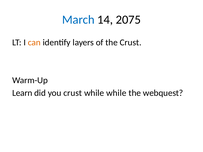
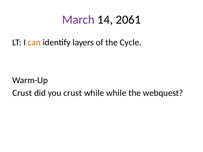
March colour: blue -> purple
2075: 2075 -> 2061
the Crust: Crust -> Cycle
Learn at (22, 93): Learn -> Crust
